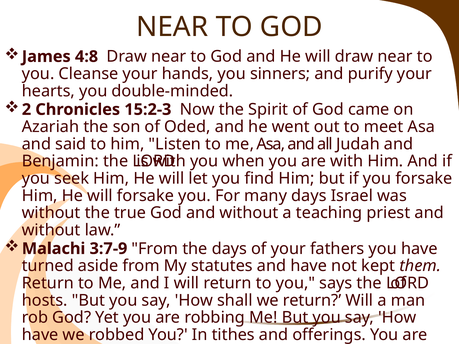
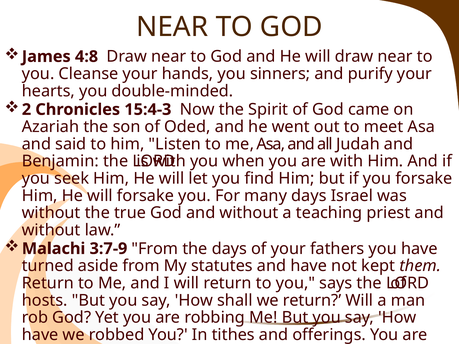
15:2-3: 15:2-3 -> 15:4-3
